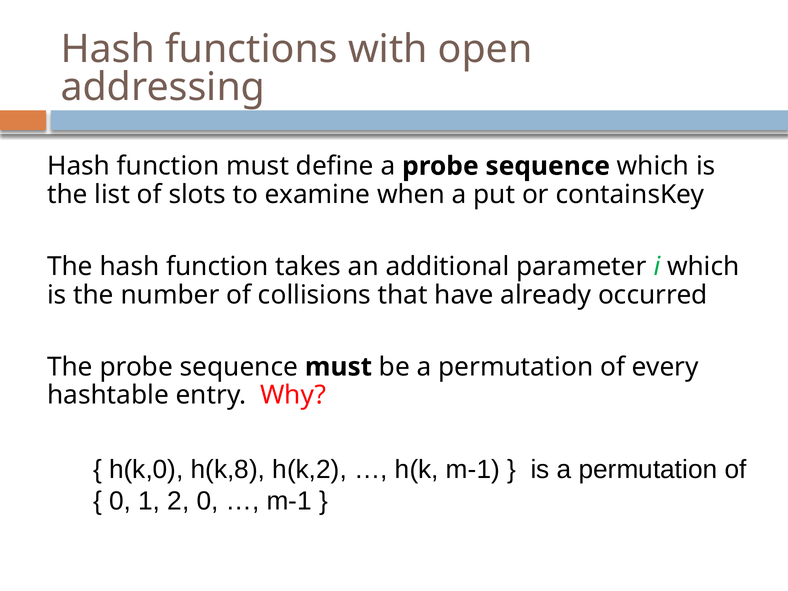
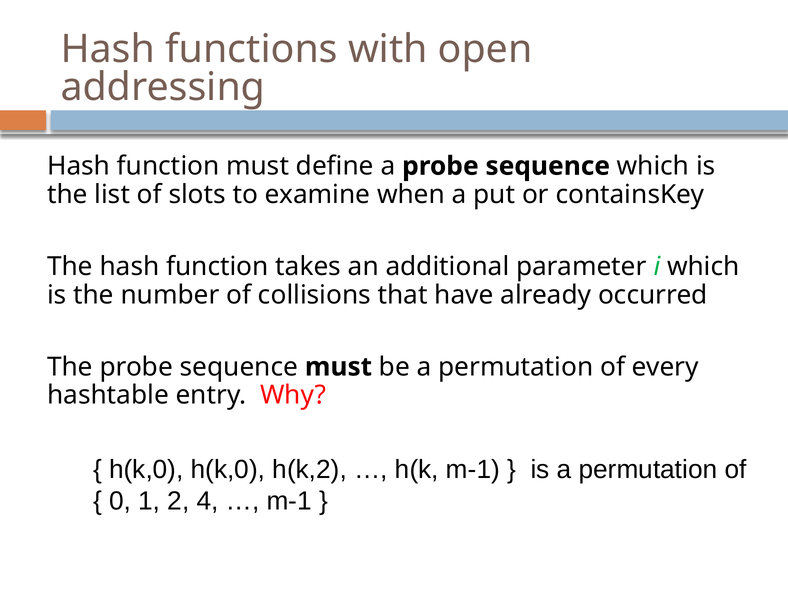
h(k,0 h(k,8: h(k,8 -> h(k,0
2 0: 0 -> 4
